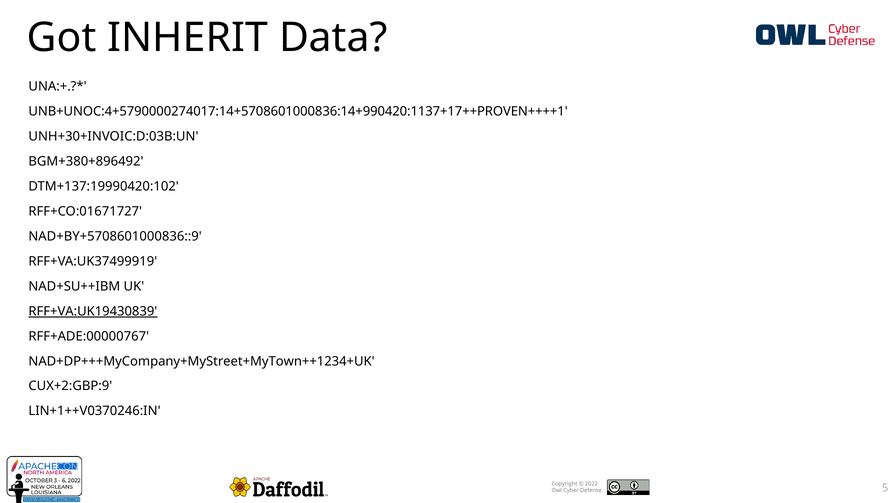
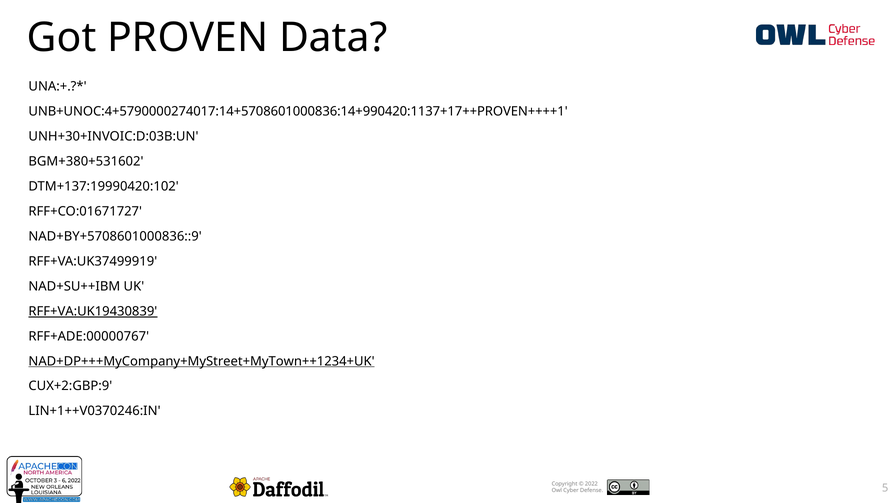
INHERIT: INHERIT -> PROVEN
BGM+380+896492: BGM+380+896492 -> BGM+380+531602
NAD+DP+++MyCompany+MyStreet+MyTown++1234+UK underline: none -> present
